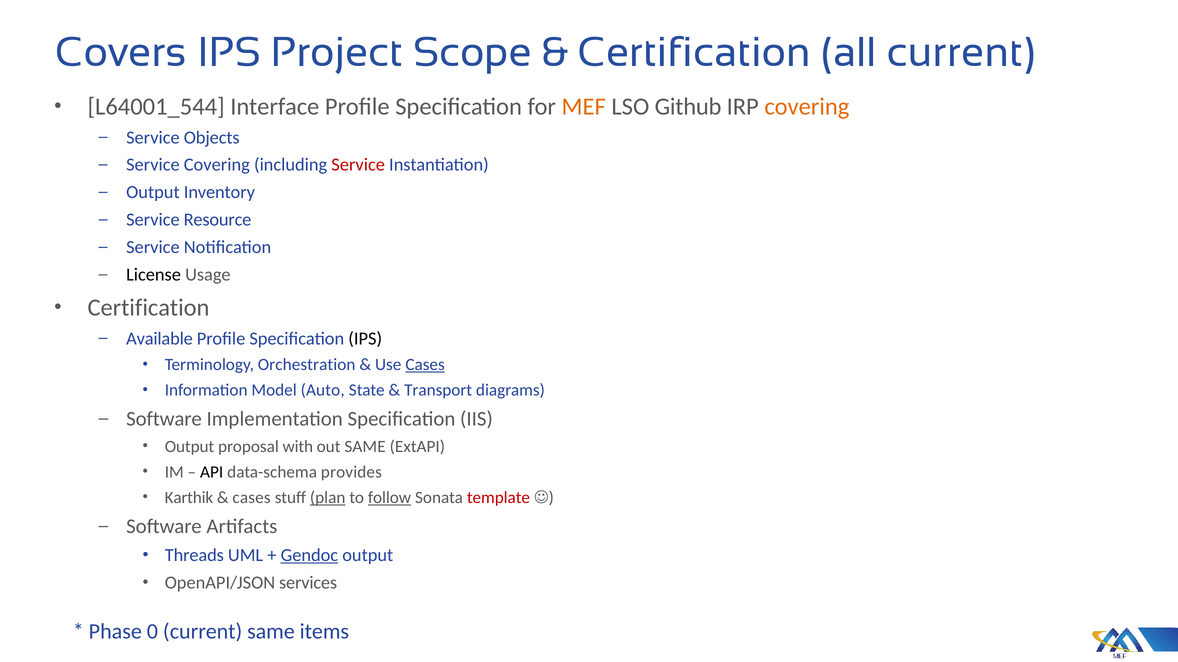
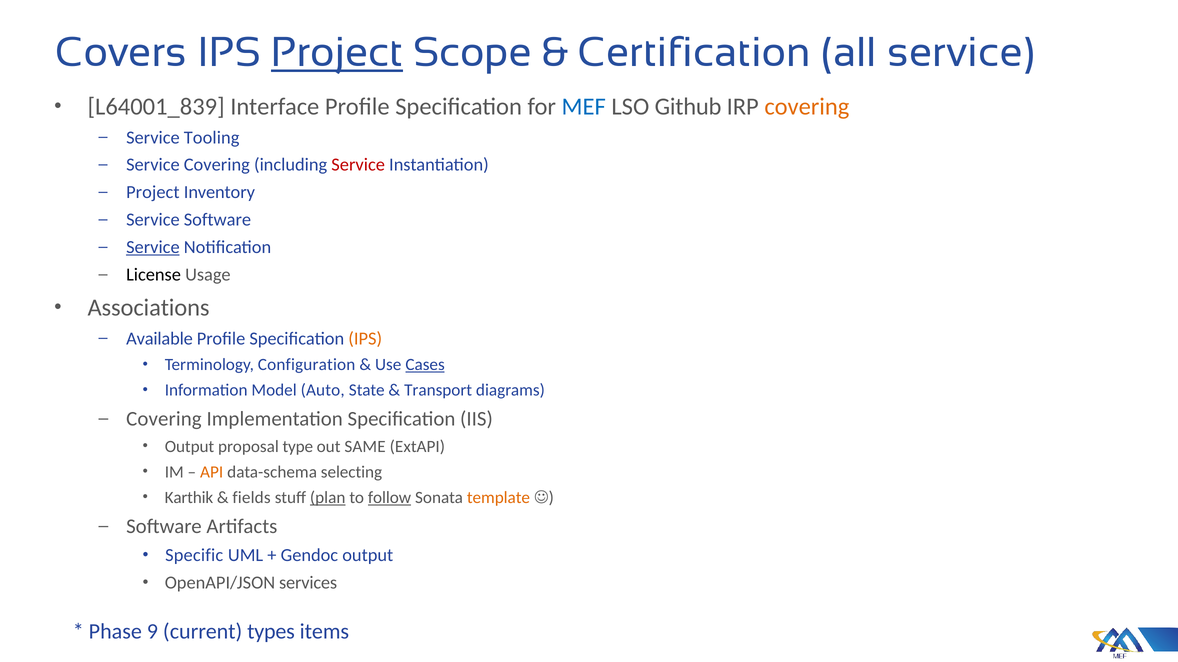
Project at (337, 53) underline: none -> present
all current: current -> service
L64001_544: L64001_544 -> L64001_839
MEF colour: orange -> blue
Objects: Objects -> Tooling
Output at (153, 193): Output -> Project
Service Resource: Resource -> Software
Service at (153, 247) underline: none -> present
Certification at (149, 308): Certification -> Associations
IPS at (365, 339) colour: black -> orange
Orchestration: Orchestration -> Configuration
Software at (164, 419): Software -> Covering
with: with -> type
API colour: black -> orange
provides: provides -> selecting
cases at (252, 498): cases -> fields
template colour: red -> orange
Threads: Threads -> Specific
Gendoc underline: present -> none
0: 0 -> 9
current same: same -> types
